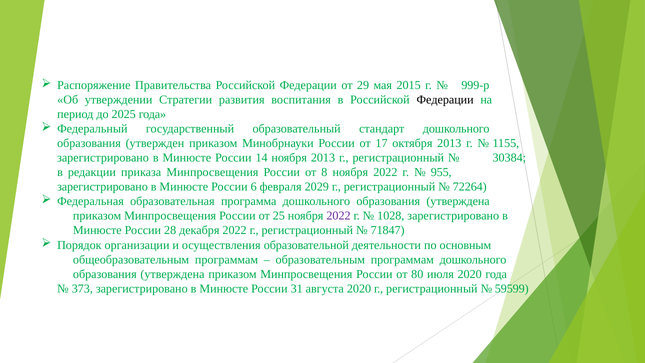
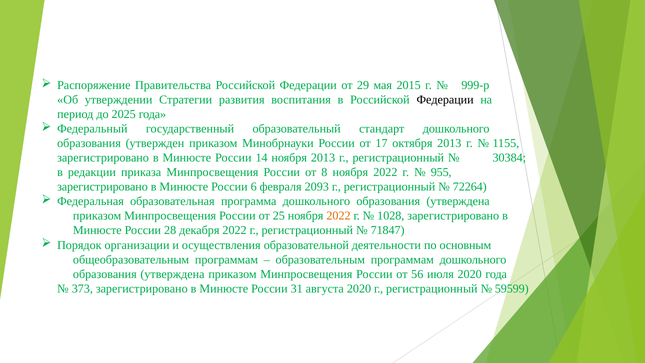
2029: 2029 -> 2093
2022 at (339, 216) colour: purple -> orange
80: 80 -> 56
